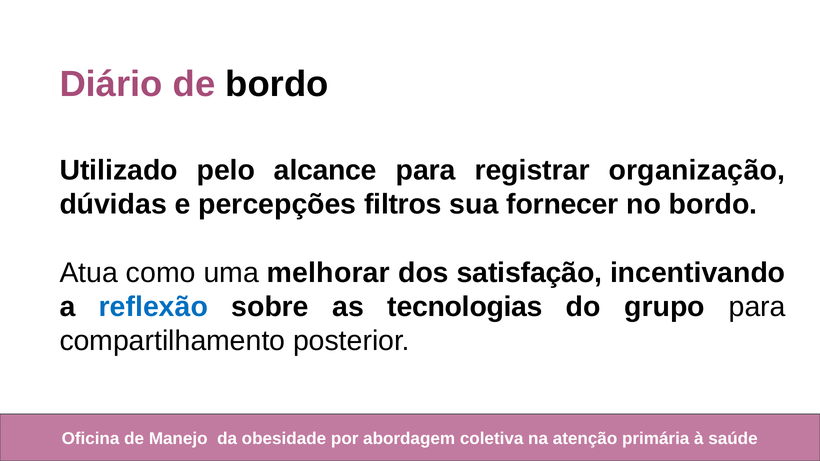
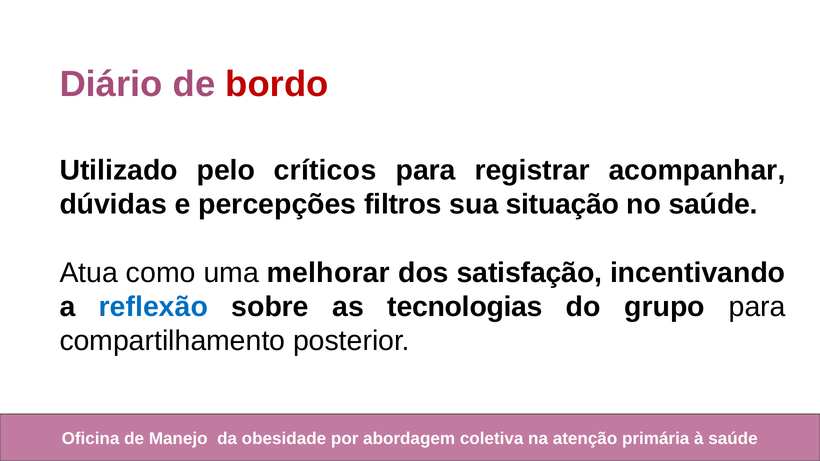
bordo at (277, 84) colour: black -> red
alcance: alcance -> críticos
organização: organização -> acompanhar
fornecer: fornecer -> situação
no bordo: bordo -> saúde
